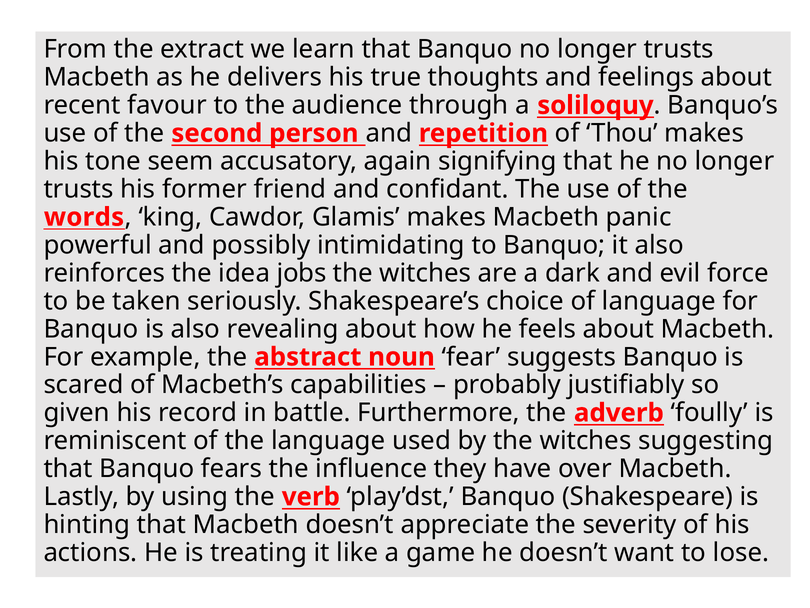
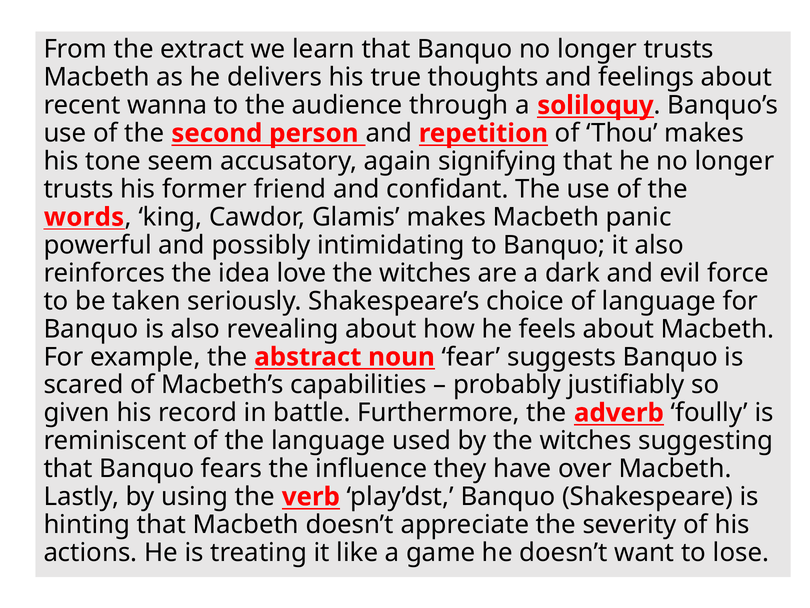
favour: favour -> wanna
jobs: jobs -> love
